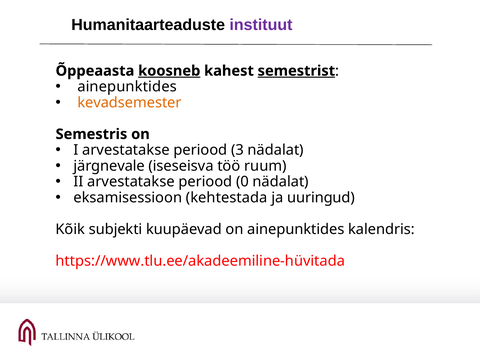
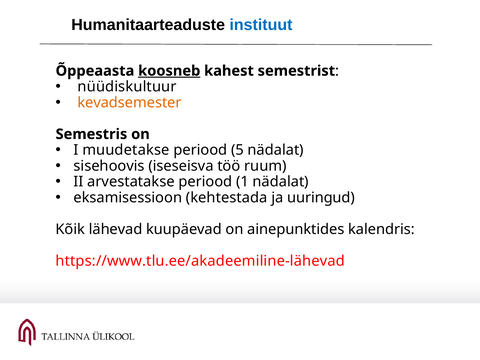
instituut colour: purple -> blue
semestrist underline: present -> none
ainepunktides at (127, 87): ainepunktides -> nüüdiskultuur
I arvestatakse: arvestatakse -> muudetakse
3: 3 -> 5
järgnevale: järgnevale -> sisehoovis
0: 0 -> 1
subjekti: subjekti -> lähevad
https://www.tlu.ee/akadeemiline-hüvitada: https://www.tlu.ee/akadeemiline-hüvitada -> https://www.tlu.ee/akadeemiline-lähevad
